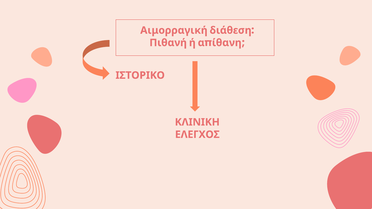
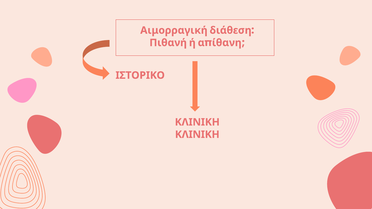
ΕΛΕΓΧΟΣ at (197, 135): ΕΛΕΓΧΟΣ -> ΚΛΙΝΙΚΗ
